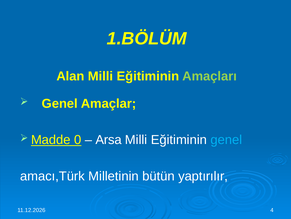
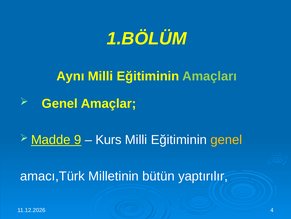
Alan: Alan -> Aynı
0: 0 -> 9
Arsa: Arsa -> Kurs
genel at (226, 139) colour: light blue -> yellow
